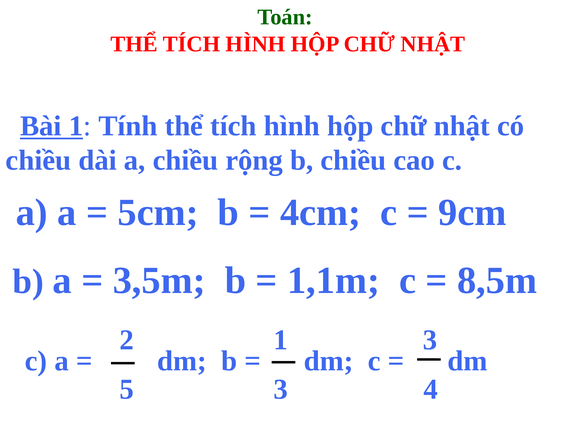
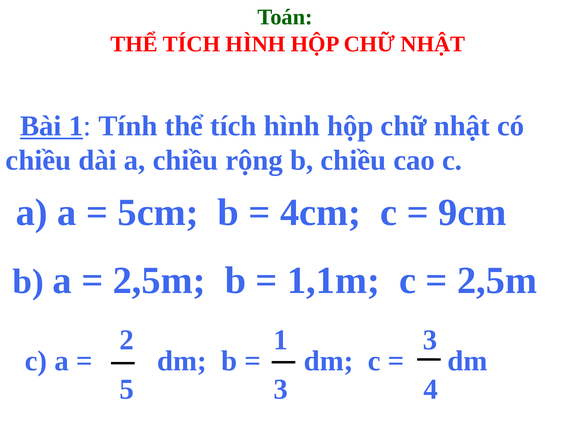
3,5m at (159, 280): 3,5m -> 2,5m
8,5m at (497, 280): 8,5m -> 2,5m
